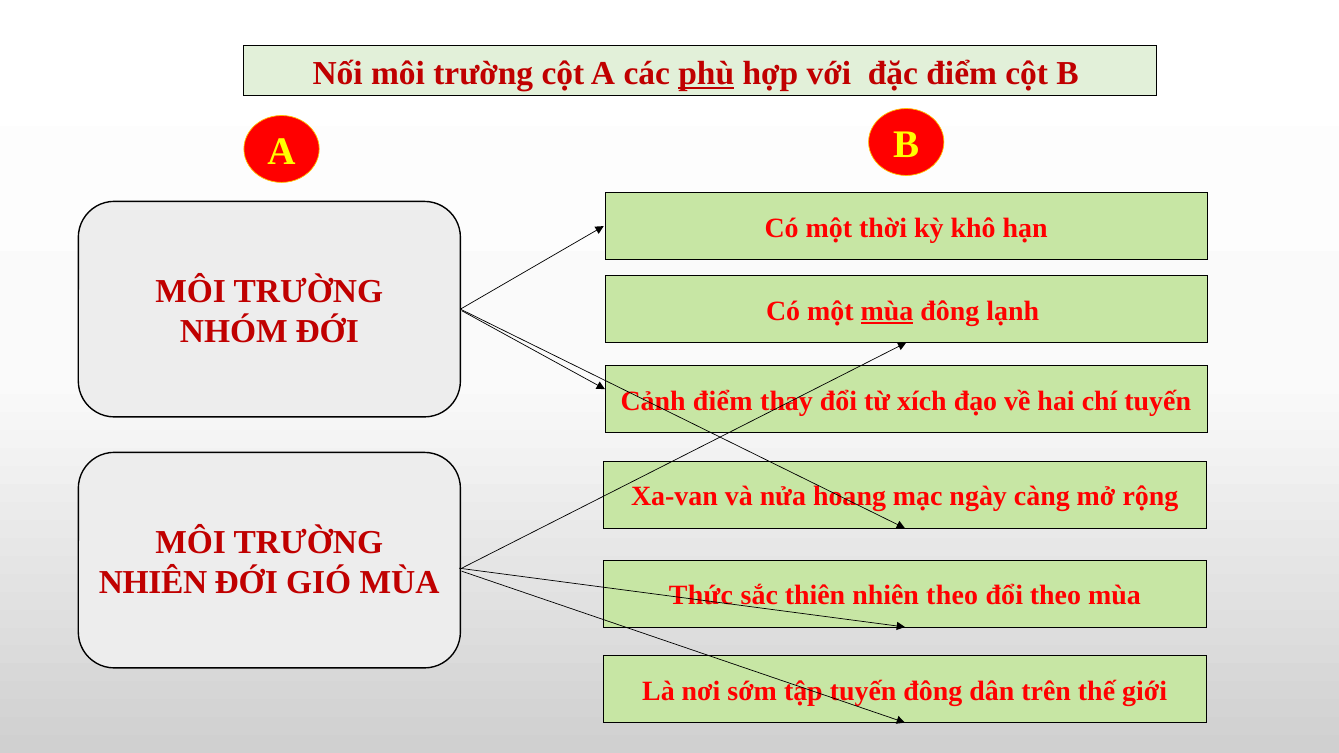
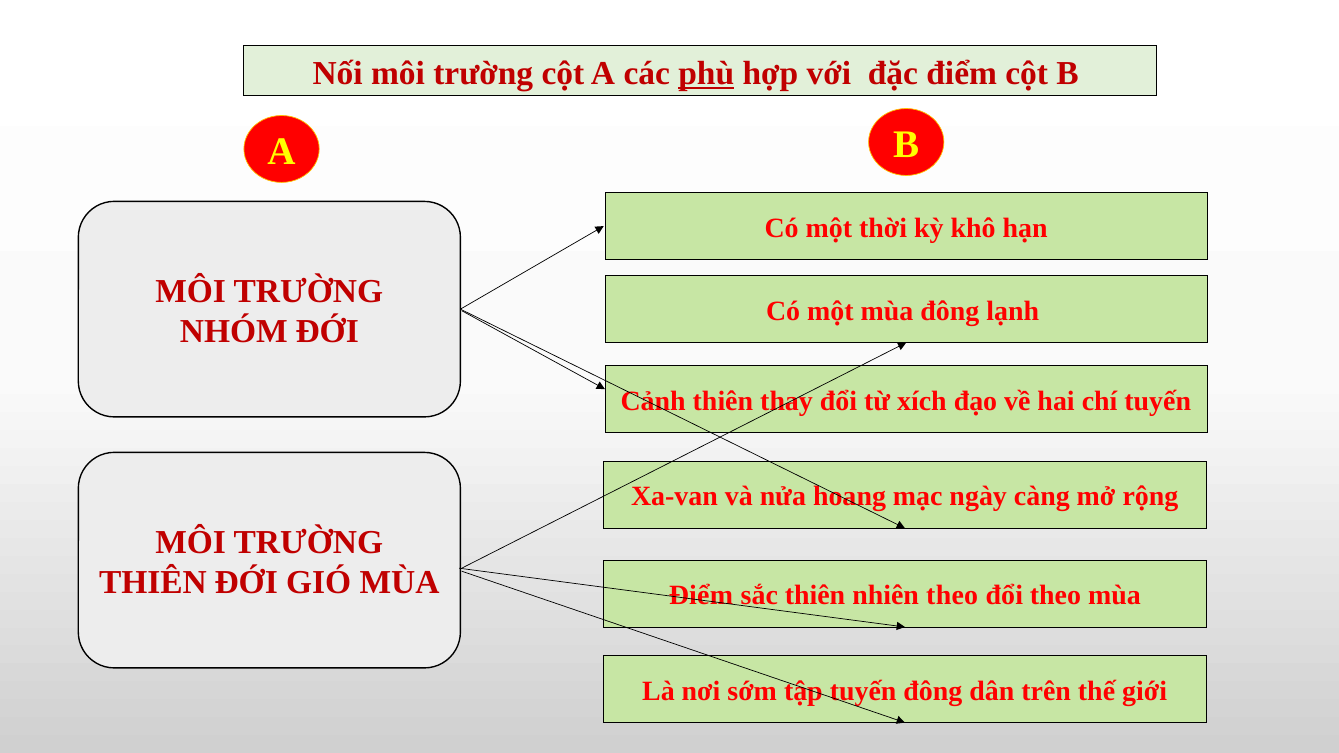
mùa at (887, 311) underline: present -> none
Cảnh điểm: điểm -> thiên
NHIÊN at (153, 583): NHIÊN -> THIÊN
Thức at (701, 596): Thức -> Điểm
